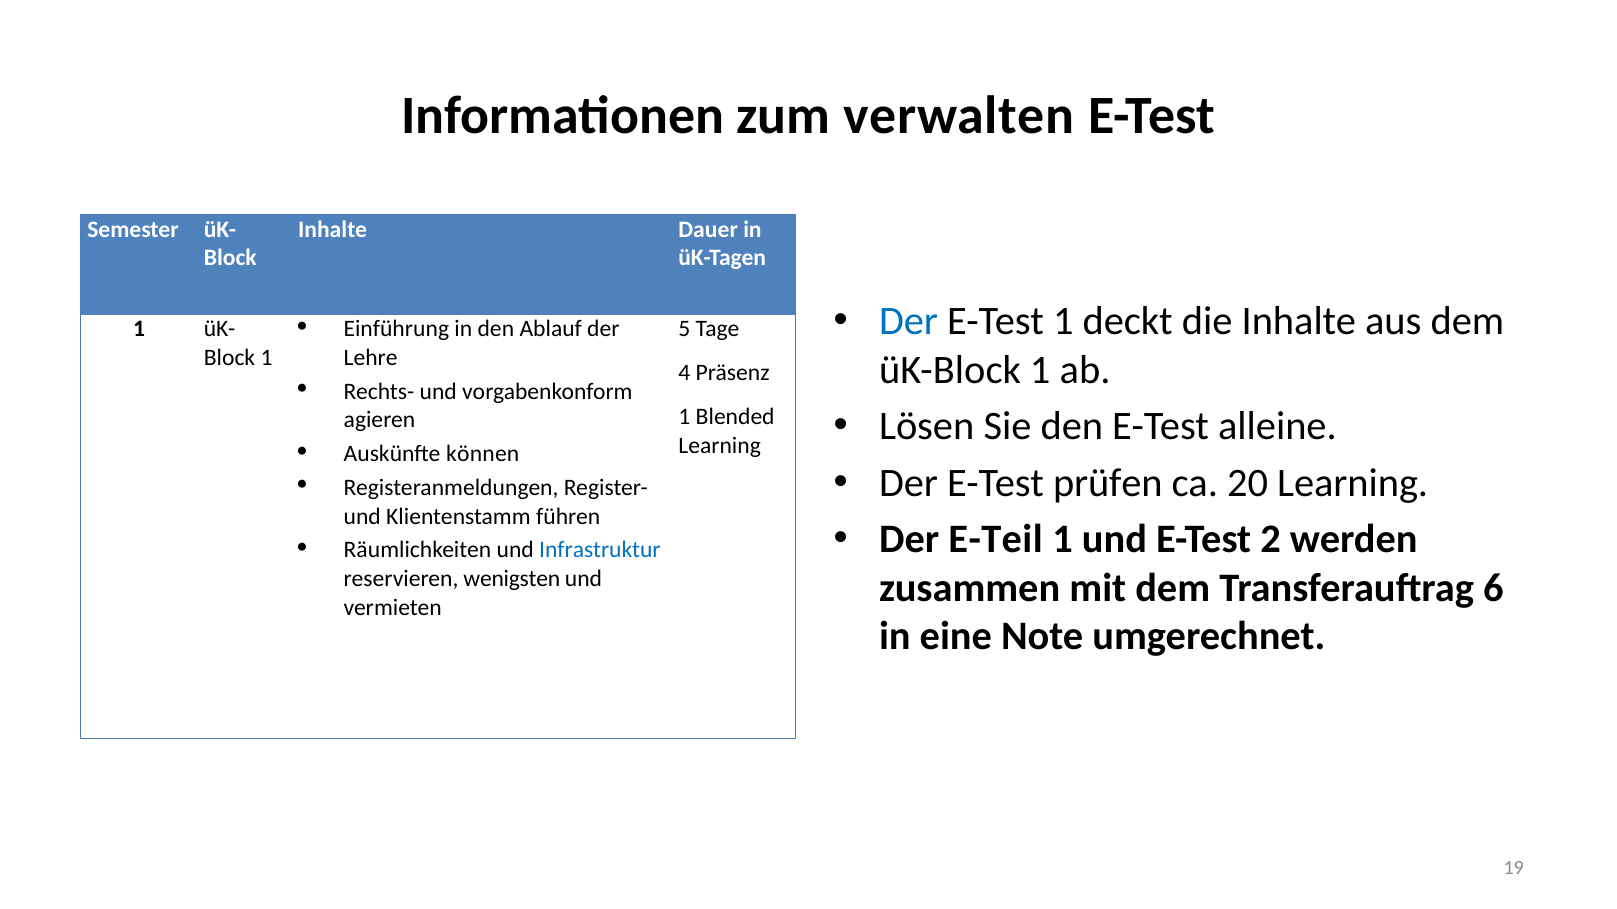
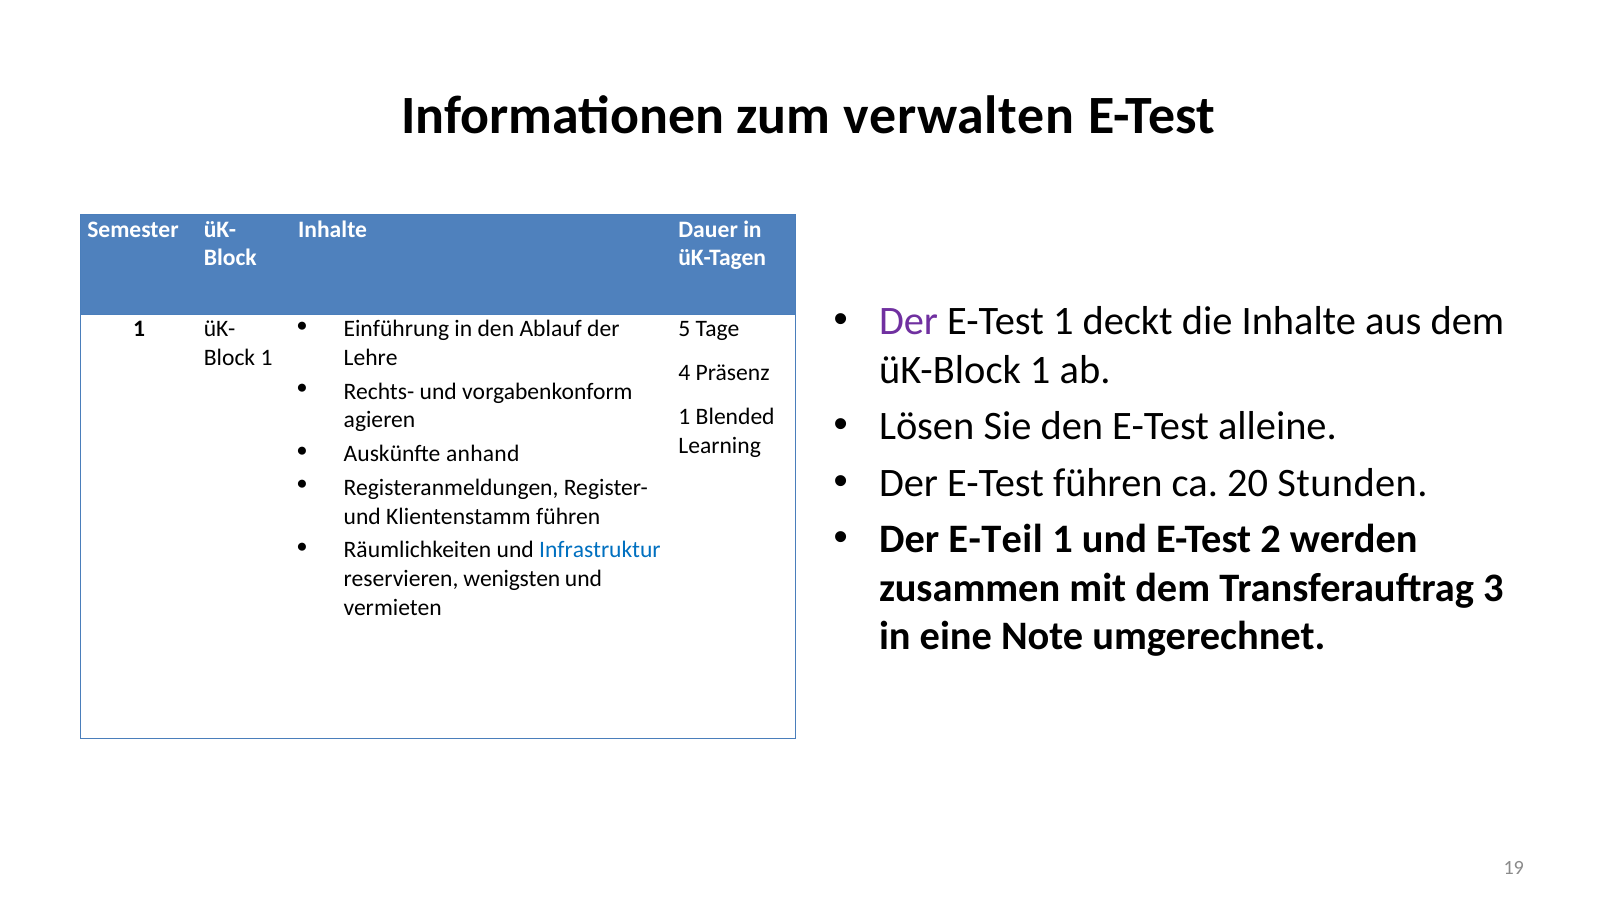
Der at (909, 322) colour: blue -> purple
können: können -> anhand
E-Test prüfen: prüfen -> führen
20 Learning: Learning -> Stunden
6: 6 -> 3
